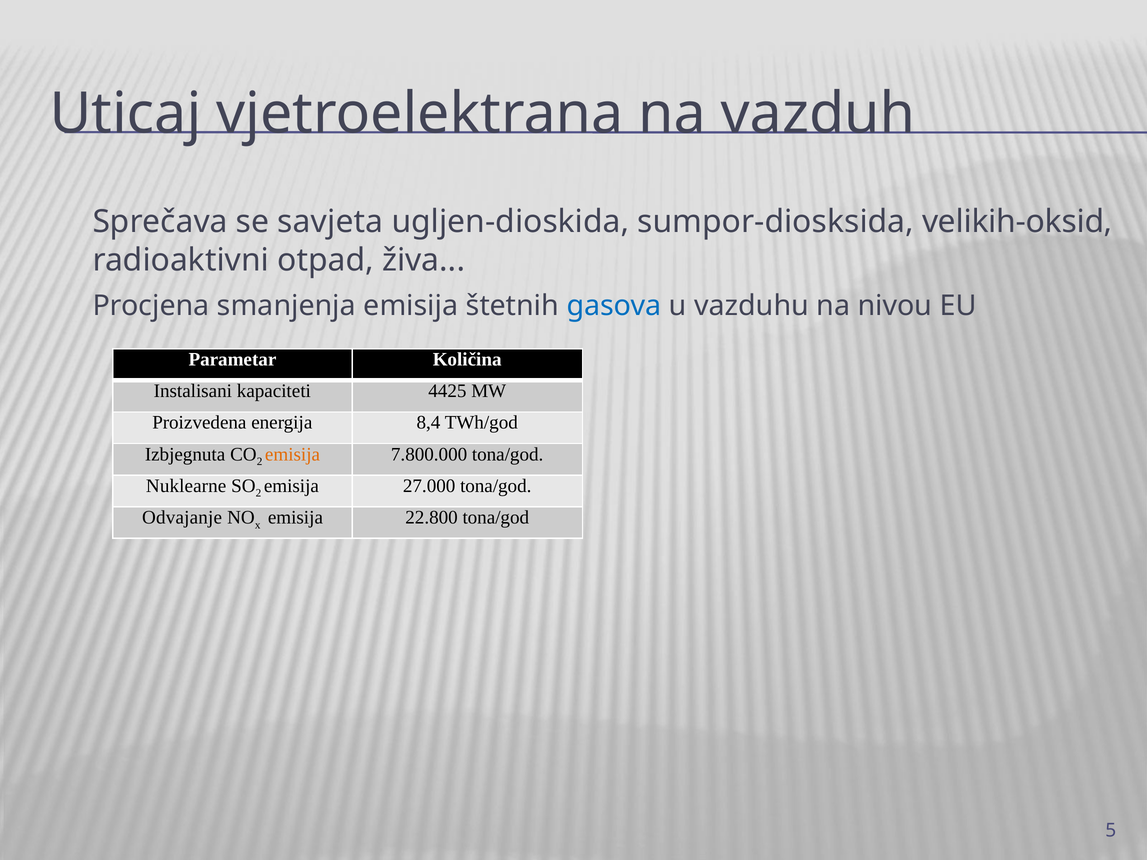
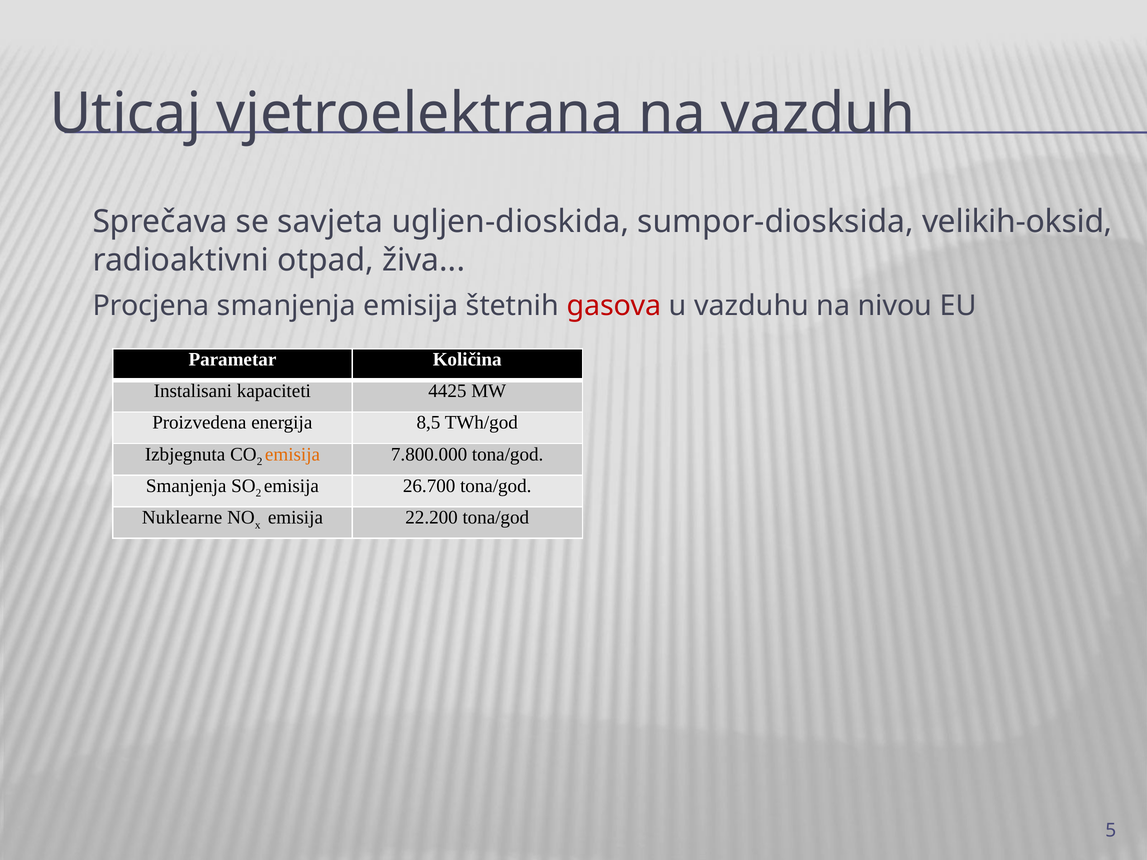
gasova colour: blue -> red
8,4: 8,4 -> 8,5
Nuklearne at (186, 486): Nuklearne -> Smanjenja
27.000: 27.000 -> 26.700
Odvajanje: Odvajanje -> Nuklearne
22.800: 22.800 -> 22.200
